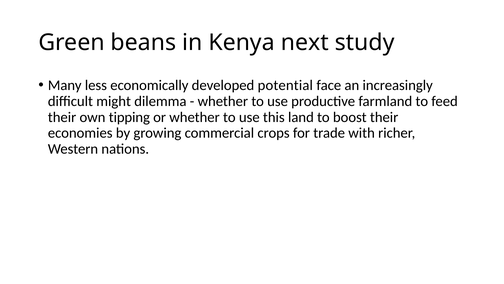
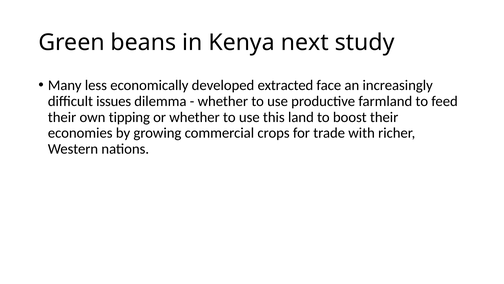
potential: potential -> extracted
might: might -> issues
